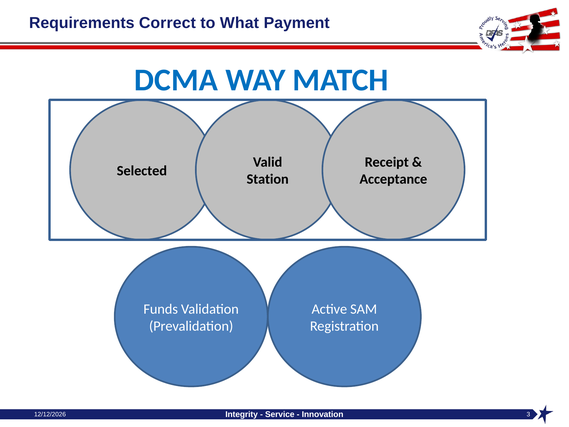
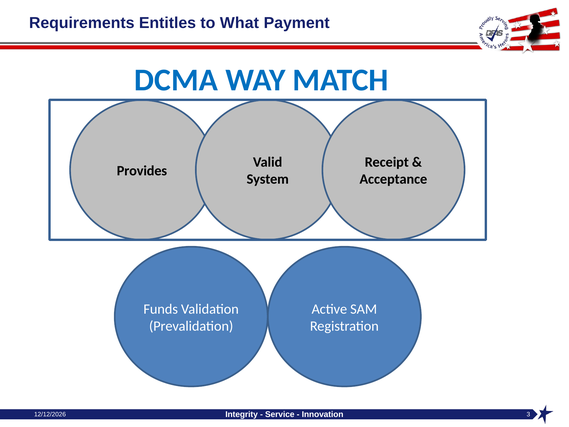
Correct: Correct -> Entitles
Selected: Selected -> Provides
Station: Station -> System
